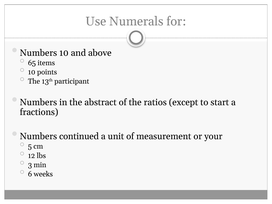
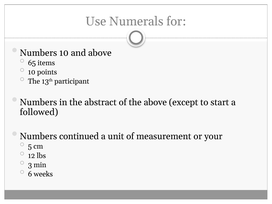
the ratios: ratios -> above
fractions: fractions -> followed
